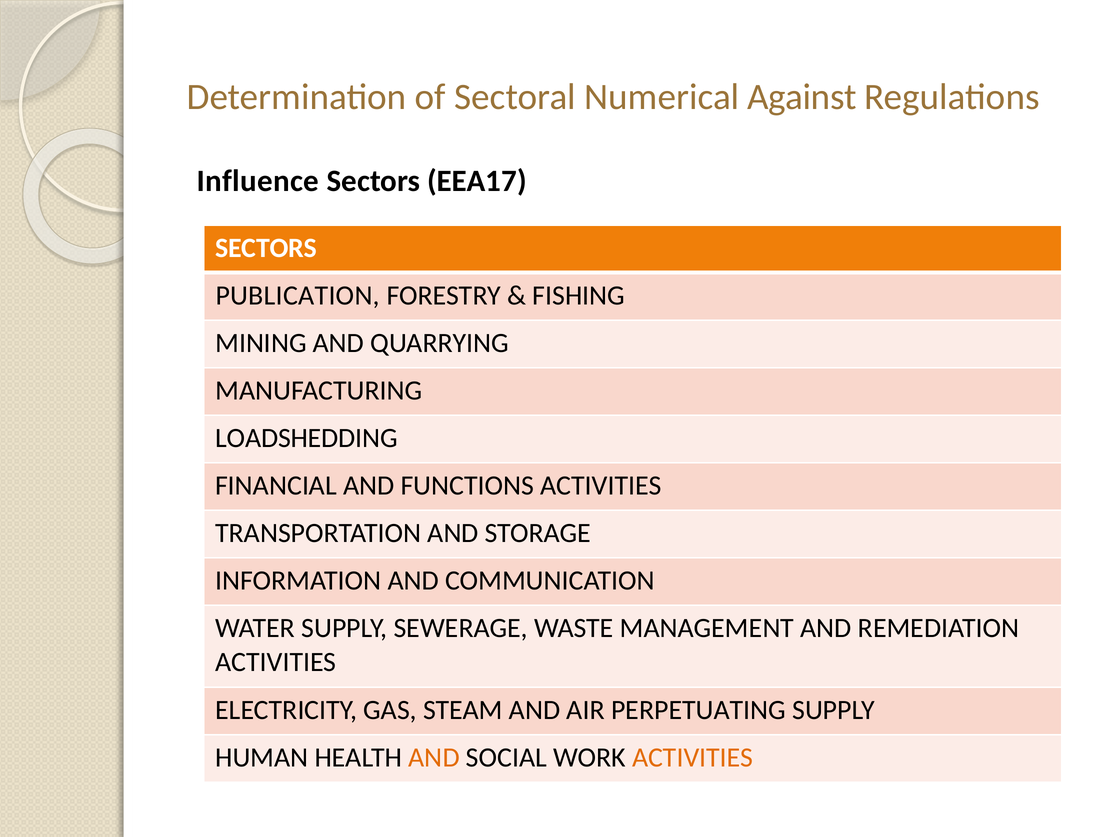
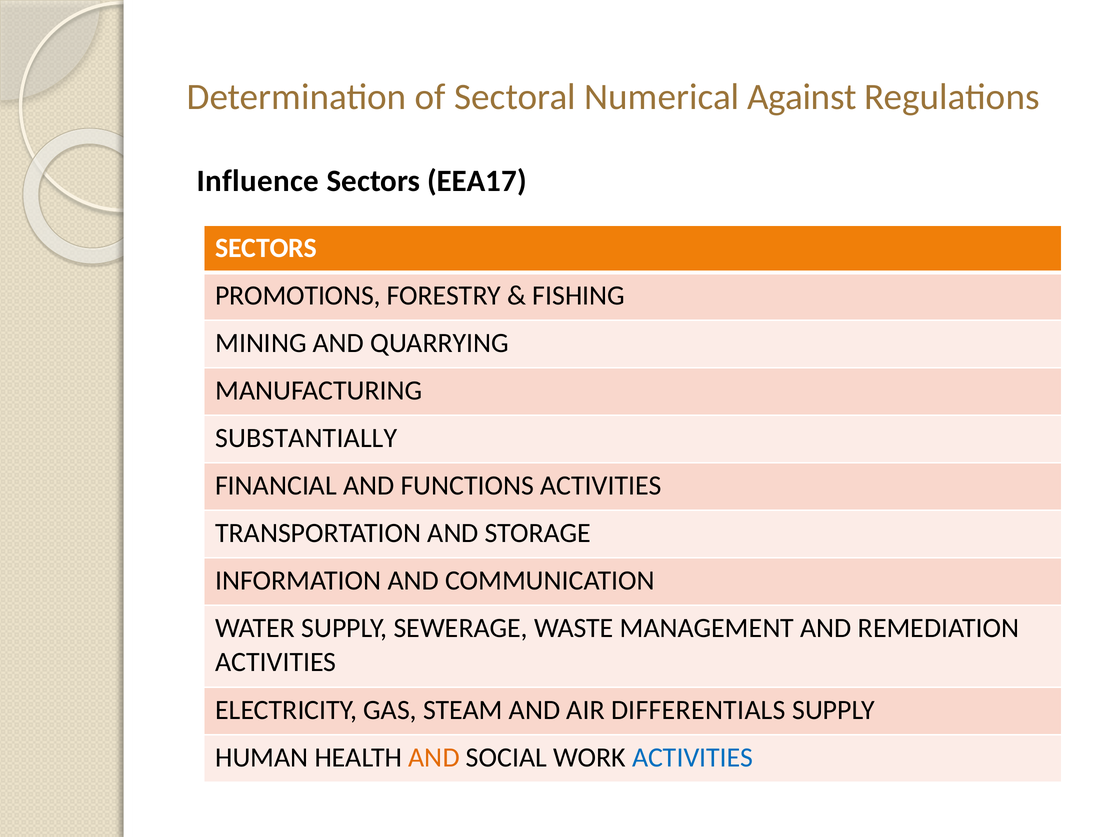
PUBLICATION: PUBLICATION -> PROMOTIONS
LOADSHEDDING: LOADSHEDDING -> SUBSTANTIALLY
PERPETUATING: PERPETUATING -> DIFFERENTIALS
ACTIVITIES at (693, 758) colour: orange -> blue
